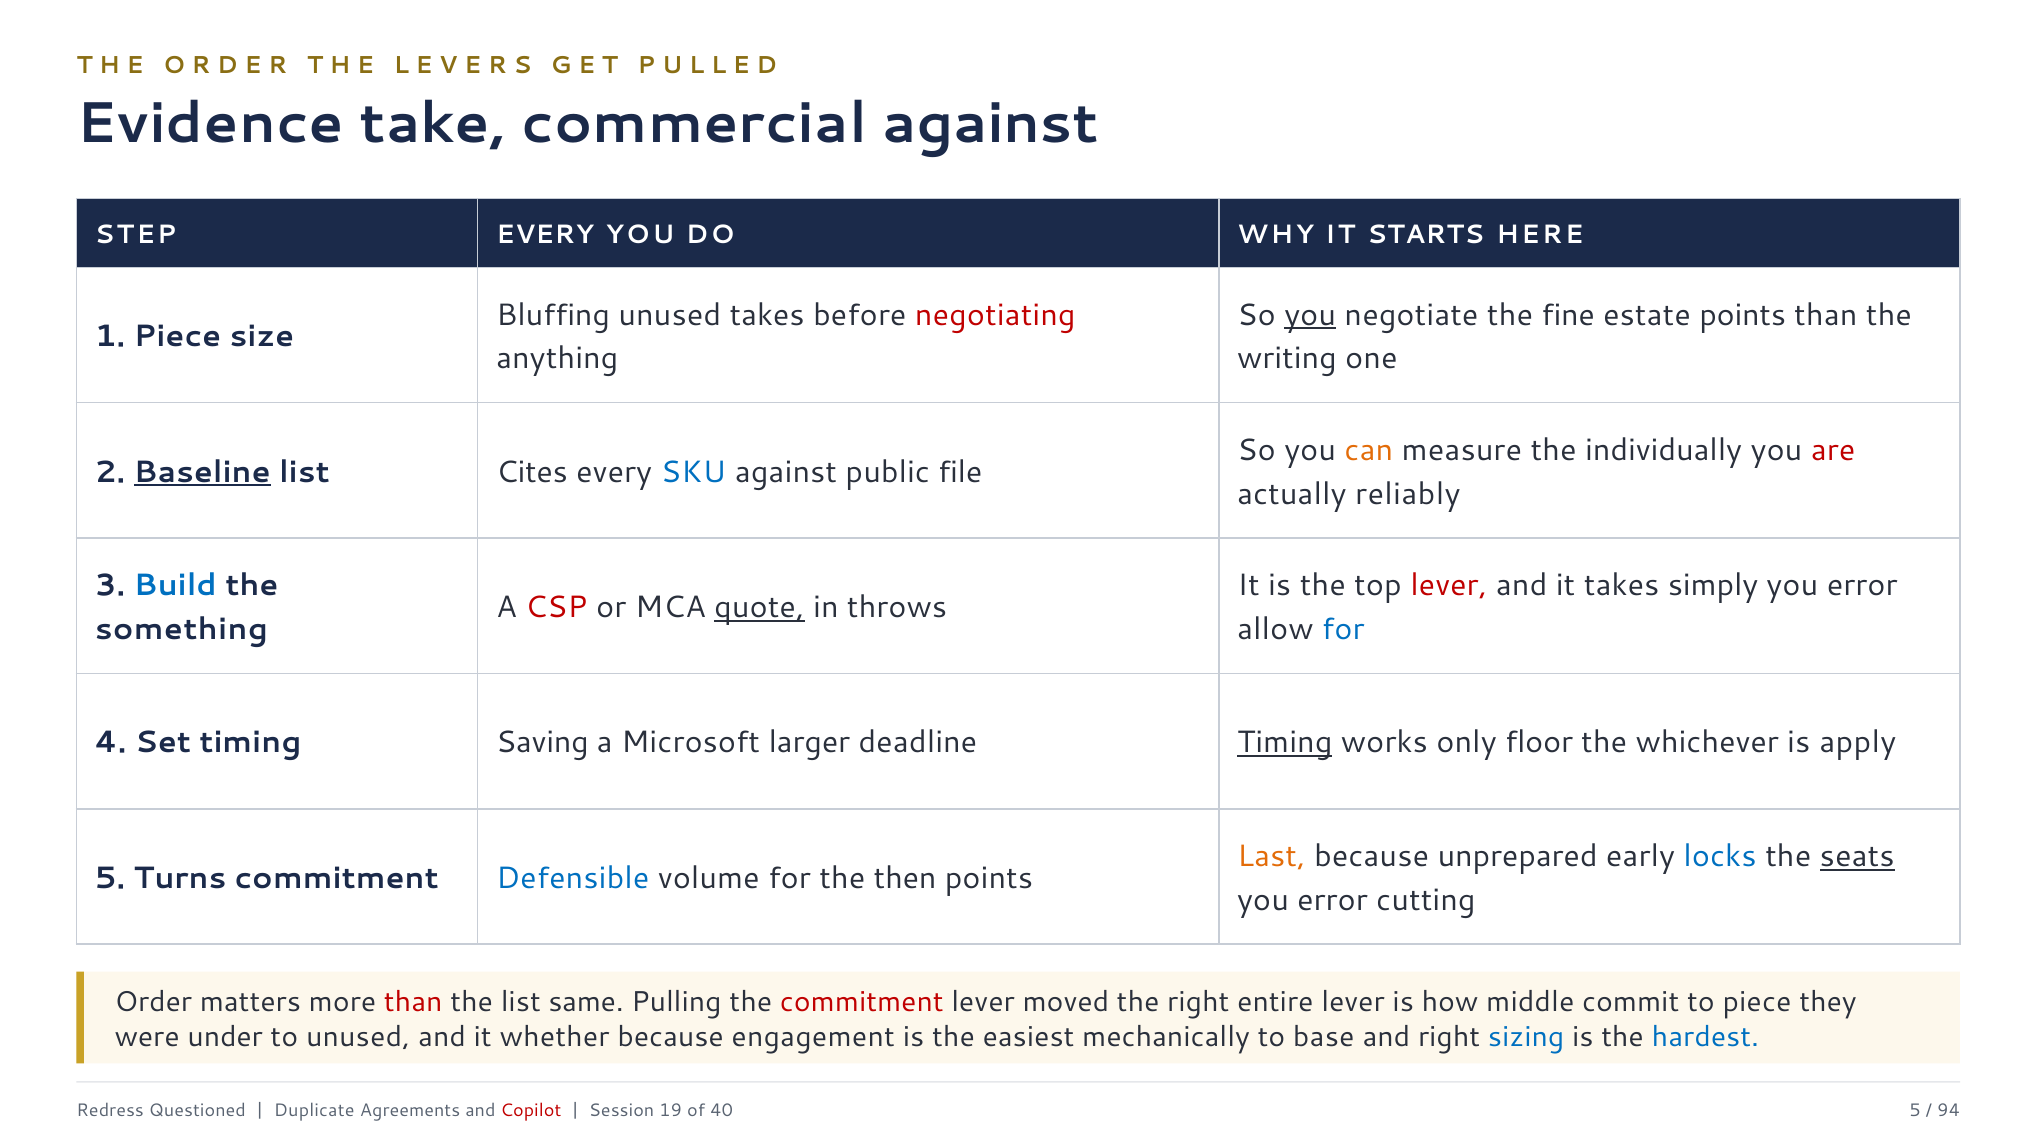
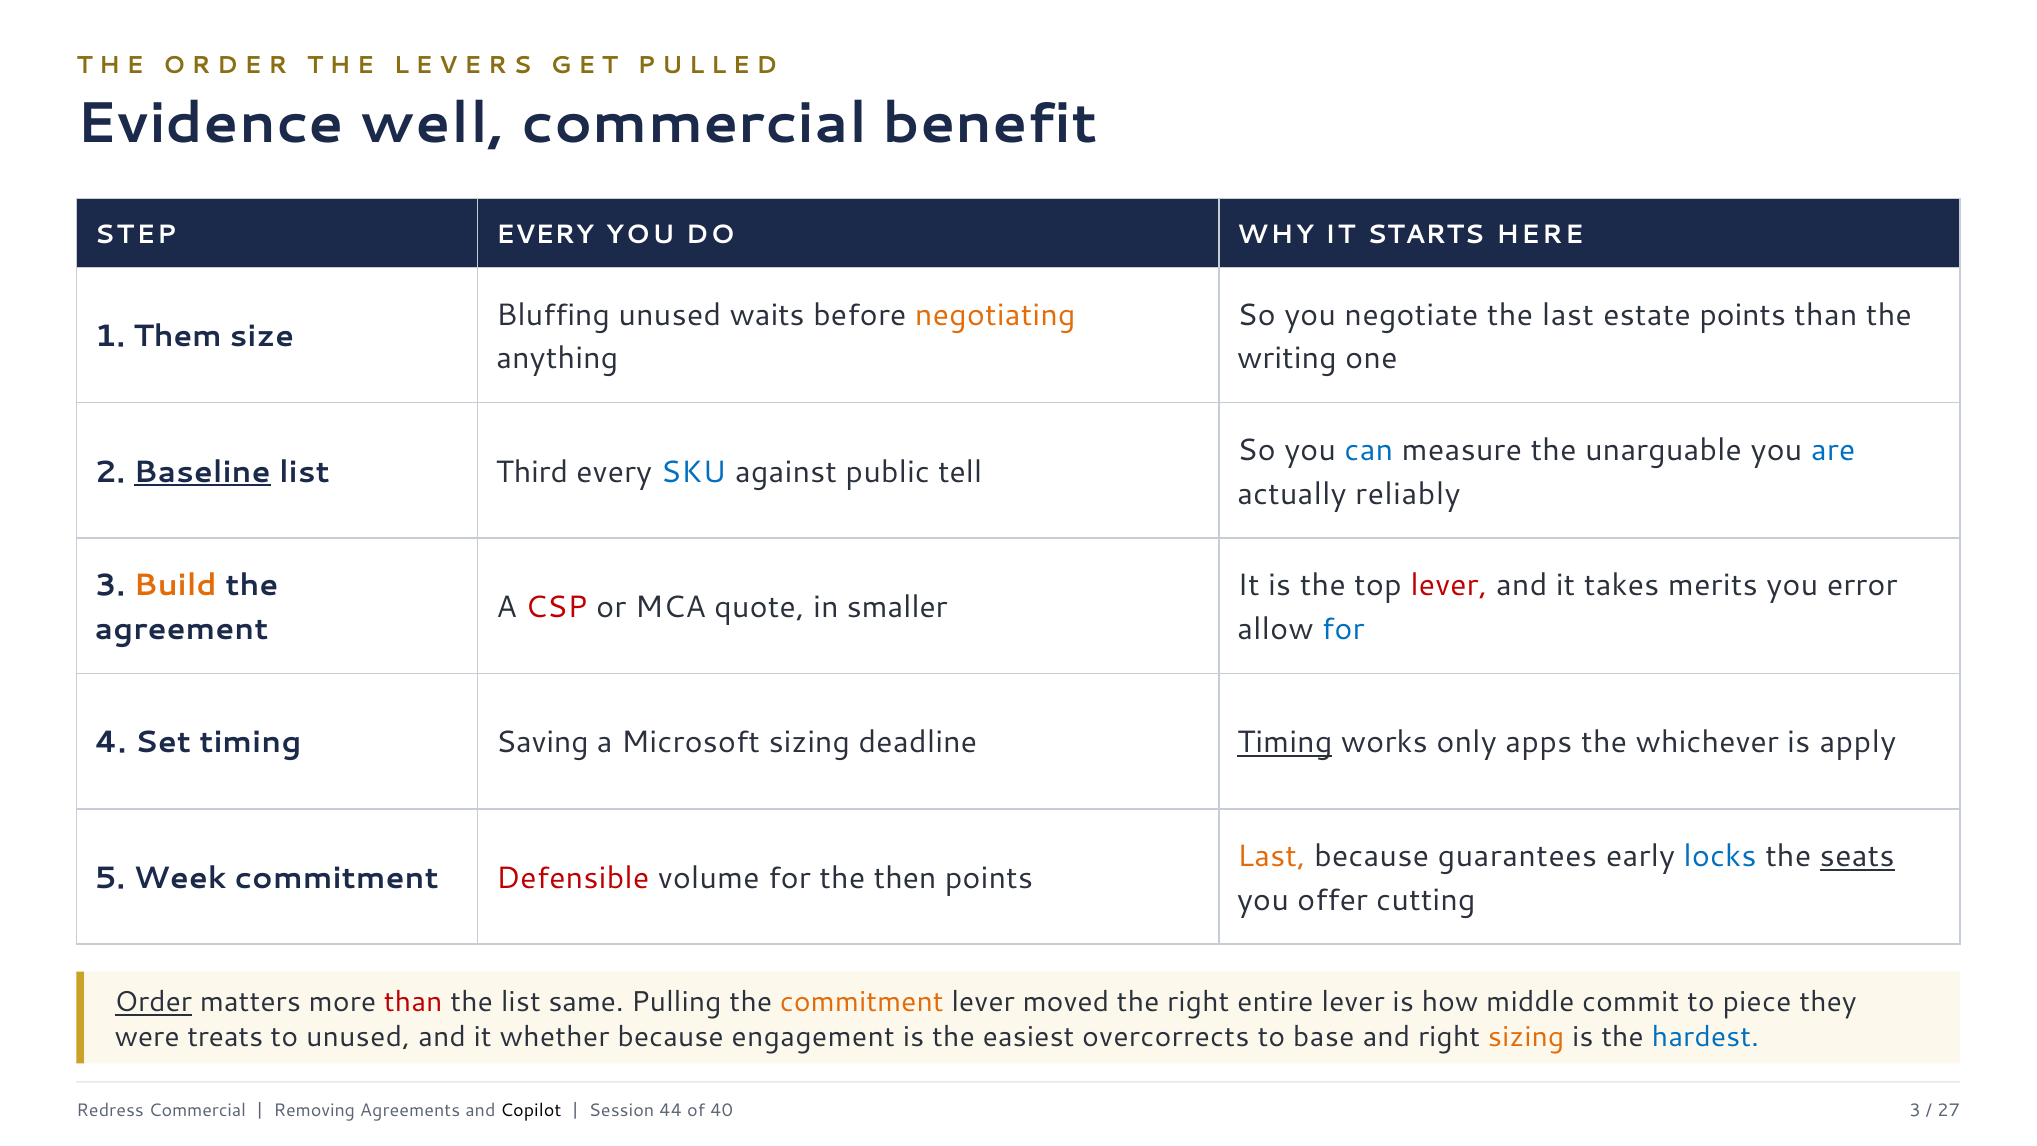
take: take -> well
commercial against: against -> benefit
unused takes: takes -> waits
negotiating colour: red -> orange
you at (1310, 315) underline: present -> none
the fine: fine -> last
1 Piece: Piece -> Them
can colour: orange -> blue
individually: individually -> unarguable
are colour: red -> blue
Cites: Cites -> Third
file: file -> tell
Build colour: blue -> orange
simply: simply -> merits
quote underline: present -> none
throws: throws -> smaller
something: something -> agreement
Microsoft larger: larger -> sizing
floor: floor -> apps
unprepared: unprepared -> guarantees
Turns: Turns -> Week
Defensible colour: blue -> red
error at (1333, 900): error -> offer
Order underline: none -> present
commitment at (862, 1002) colour: red -> orange
under: under -> treats
mechanically: mechanically -> overcorrects
sizing at (1526, 1037) colour: blue -> orange
Redress Questioned: Questioned -> Commercial
Duplicate: Duplicate -> Removing
Copilot colour: red -> black
19: 19 -> 44
40 5: 5 -> 3
94: 94 -> 27
